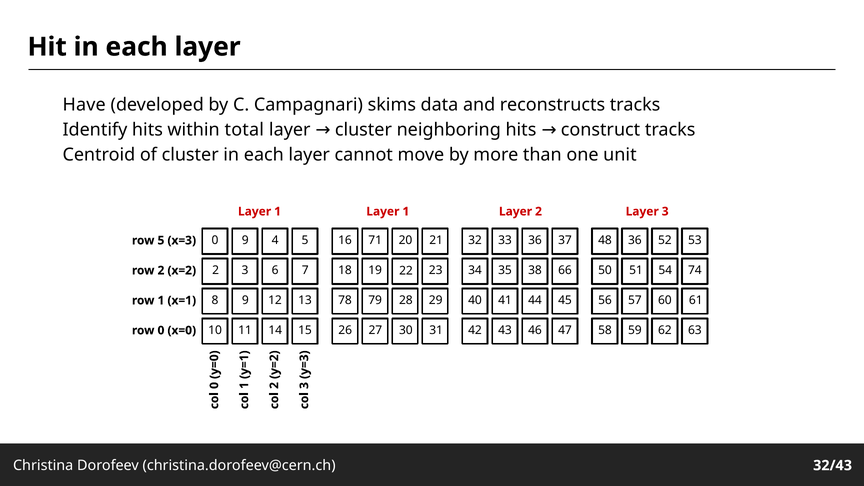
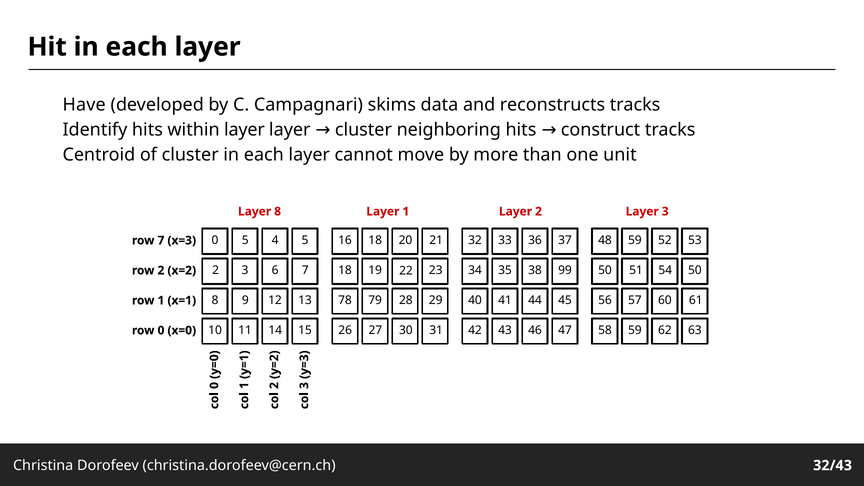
within total: total -> layer
1 at (278, 211): 1 -> 8
0 9: 9 -> 5
16 71: 71 -> 18
48 36: 36 -> 59
row 5: 5 -> 7
66: 66 -> 99
54 74: 74 -> 50
